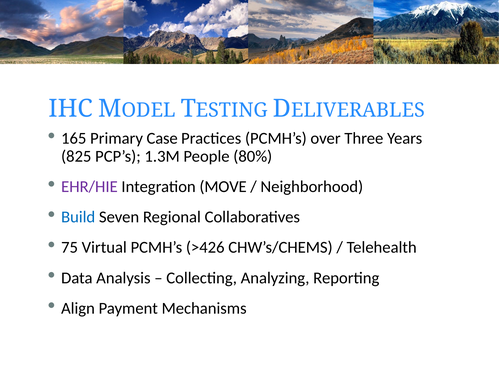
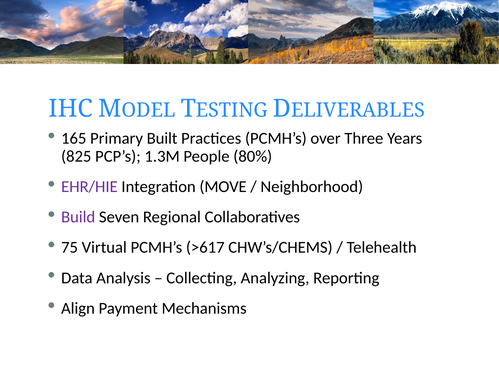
Case: Case -> Built
Build colour: blue -> purple
>426: >426 -> >617
